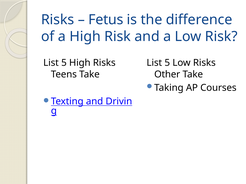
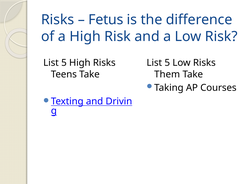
Other: Other -> Them
